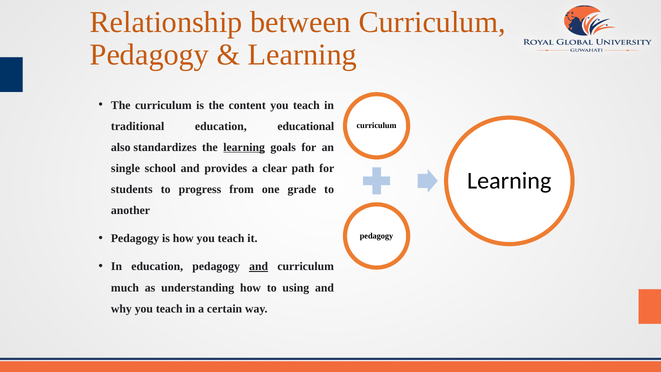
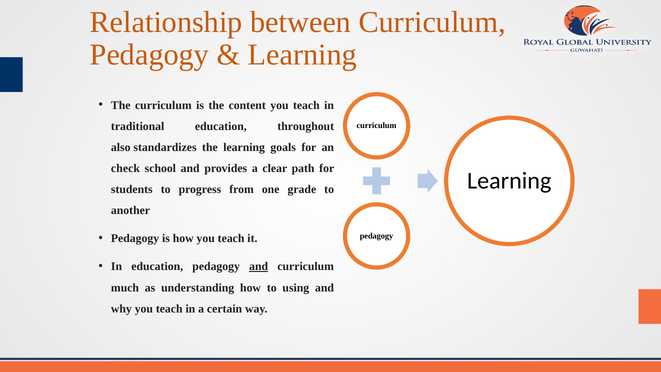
educational: educational -> throughout
learning at (244, 147) underline: present -> none
single: single -> check
